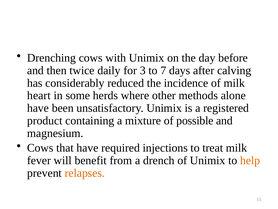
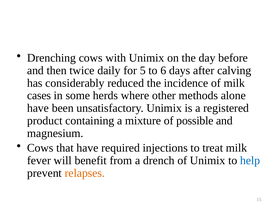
3: 3 -> 5
7: 7 -> 6
heart: heart -> cases
help colour: orange -> blue
